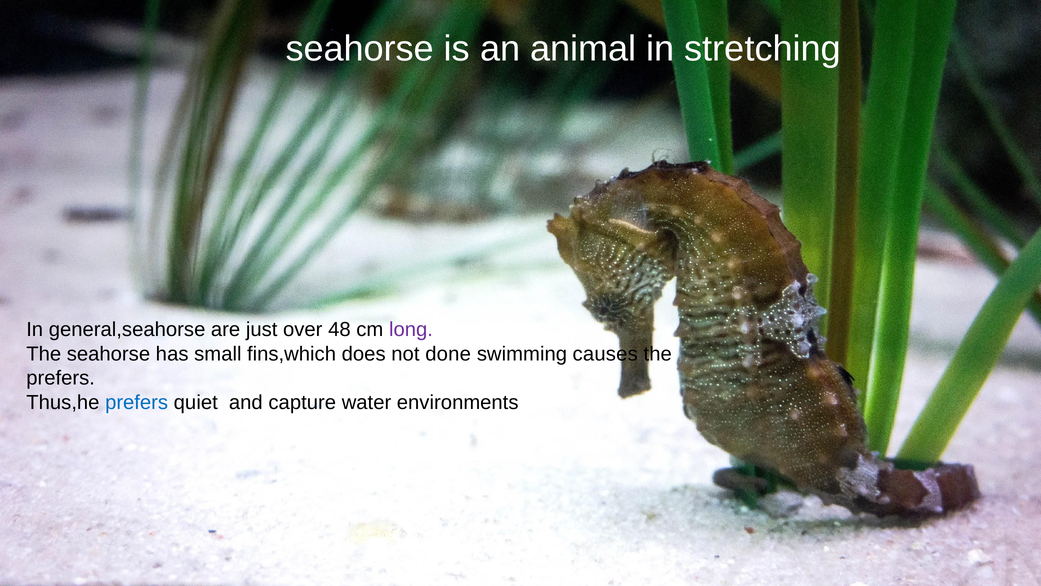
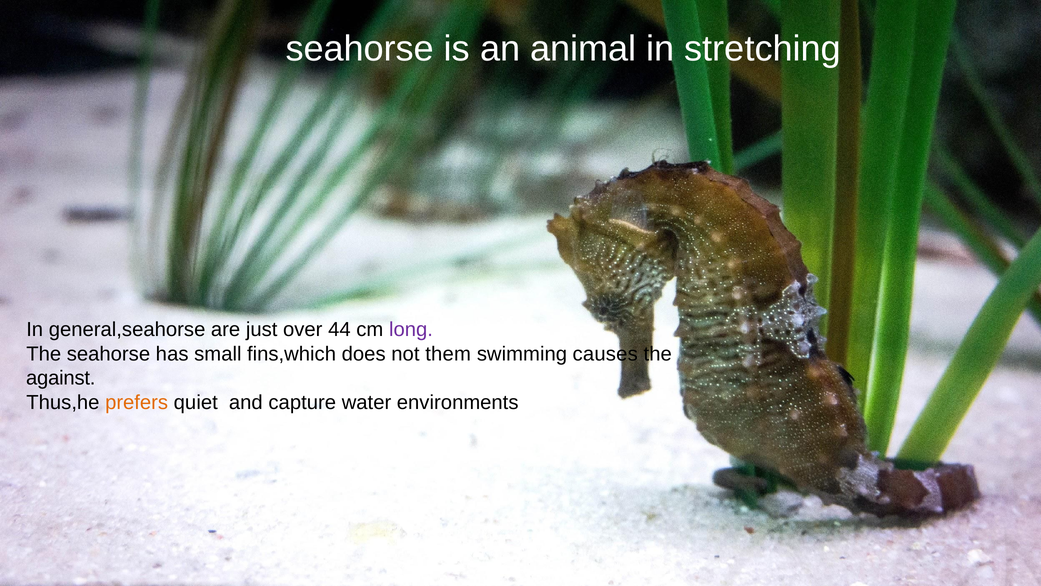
48: 48 -> 44
done: done -> them
prefers at (61, 378): prefers -> against
prefers at (137, 402) colour: blue -> orange
